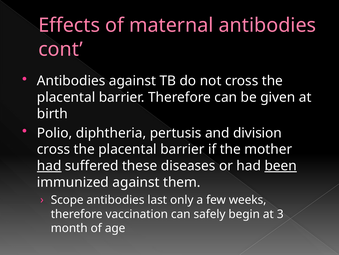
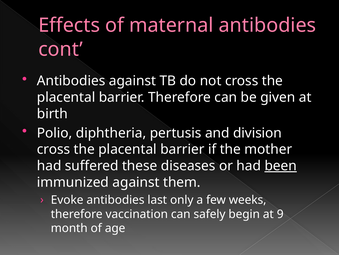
had at (49, 165) underline: present -> none
Scope: Scope -> Evoke
3: 3 -> 9
